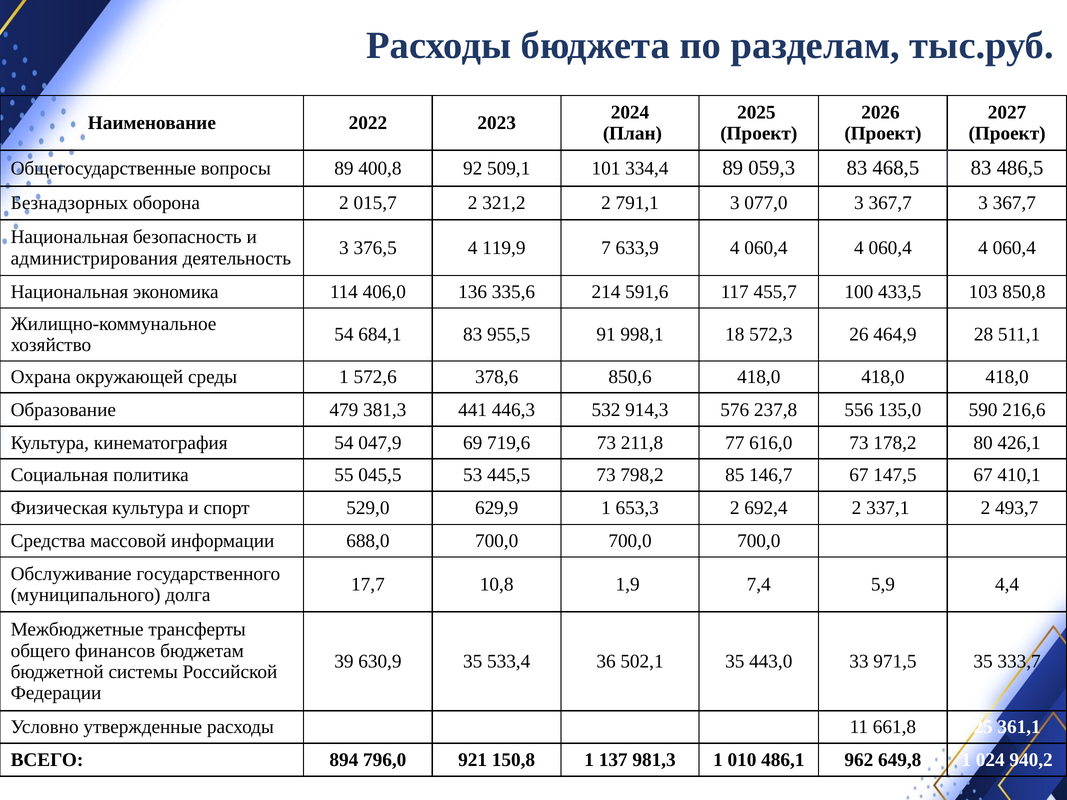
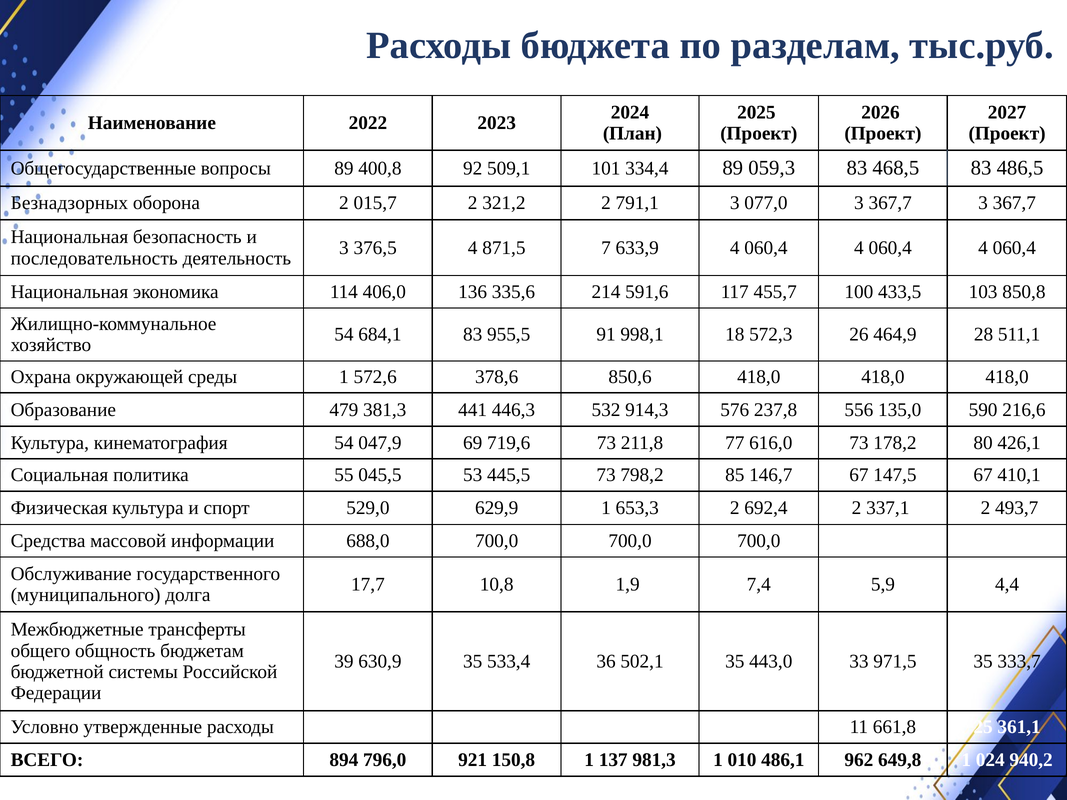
119,9: 119,9 -> 871,5
администрирования: администрирования -> последовательность
финансов: финансов -> общность
